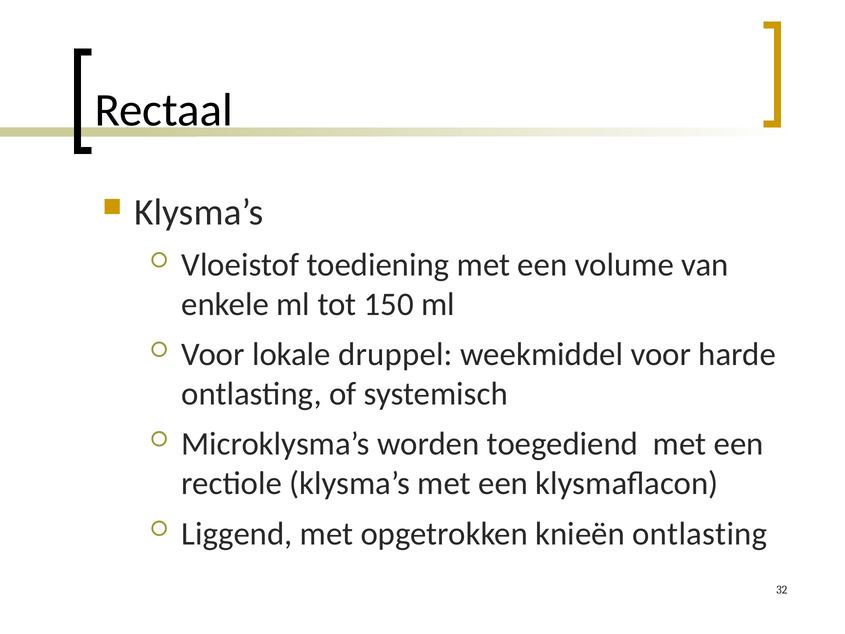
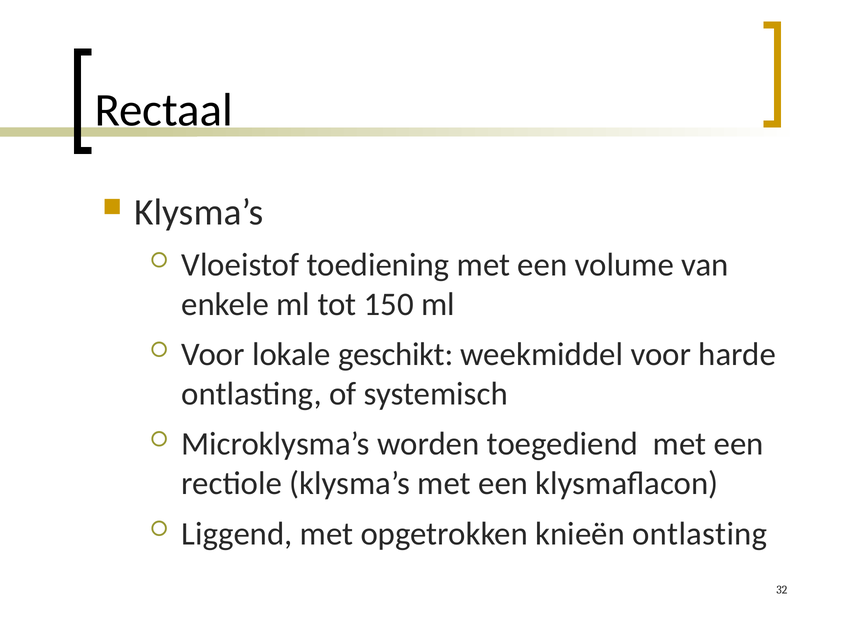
druppel: druppel -> geschikt
